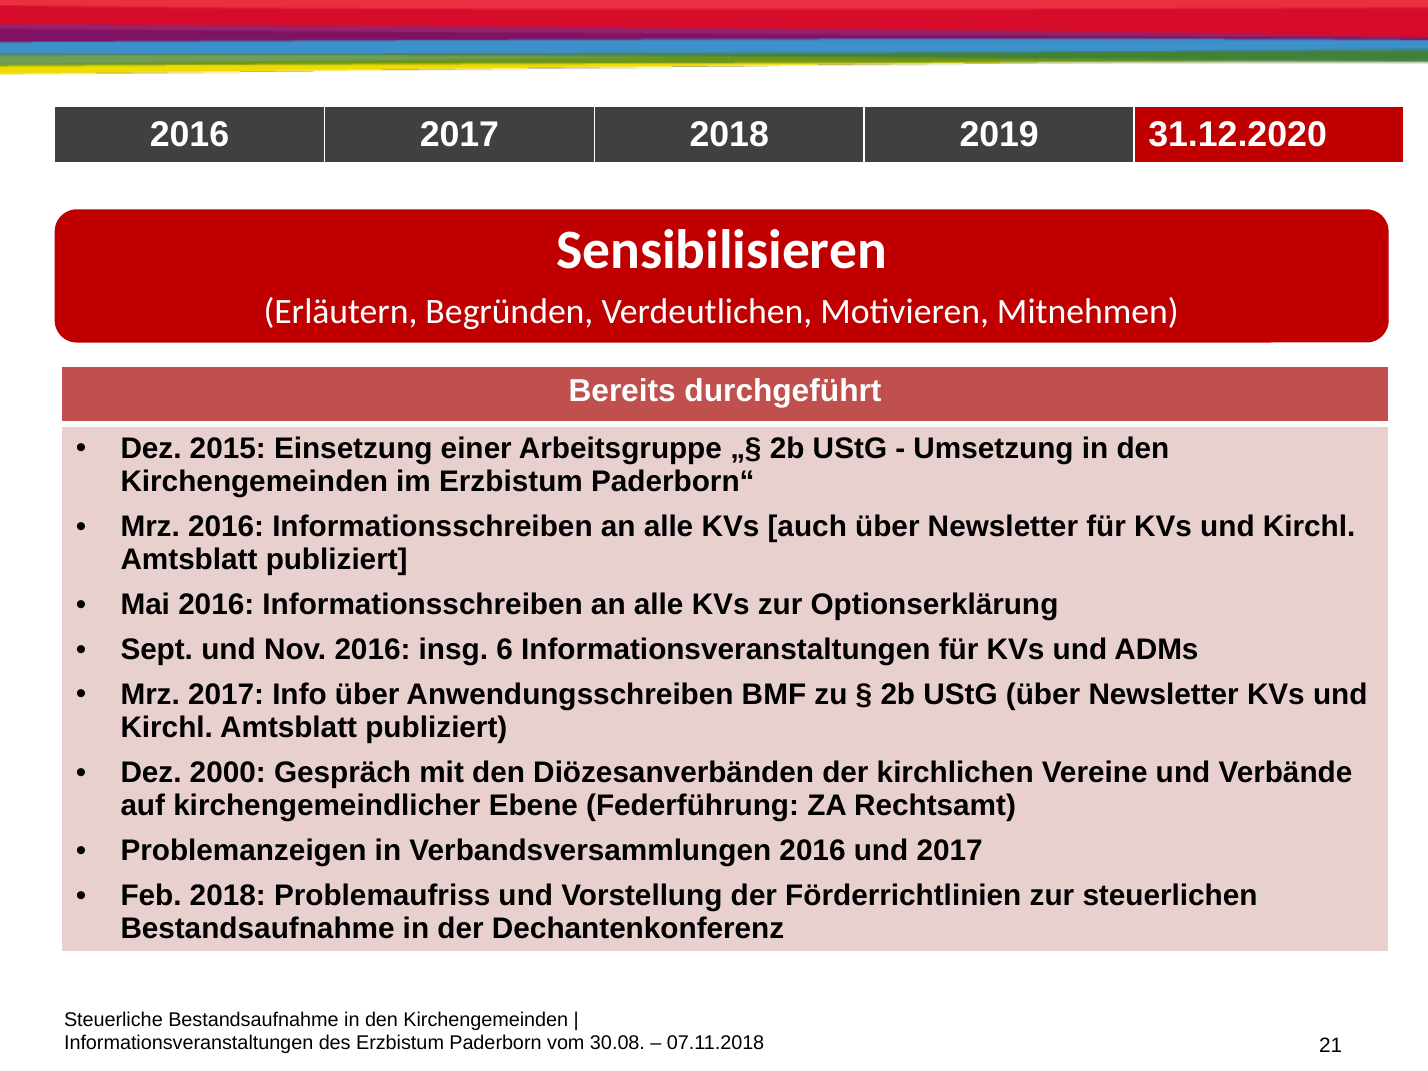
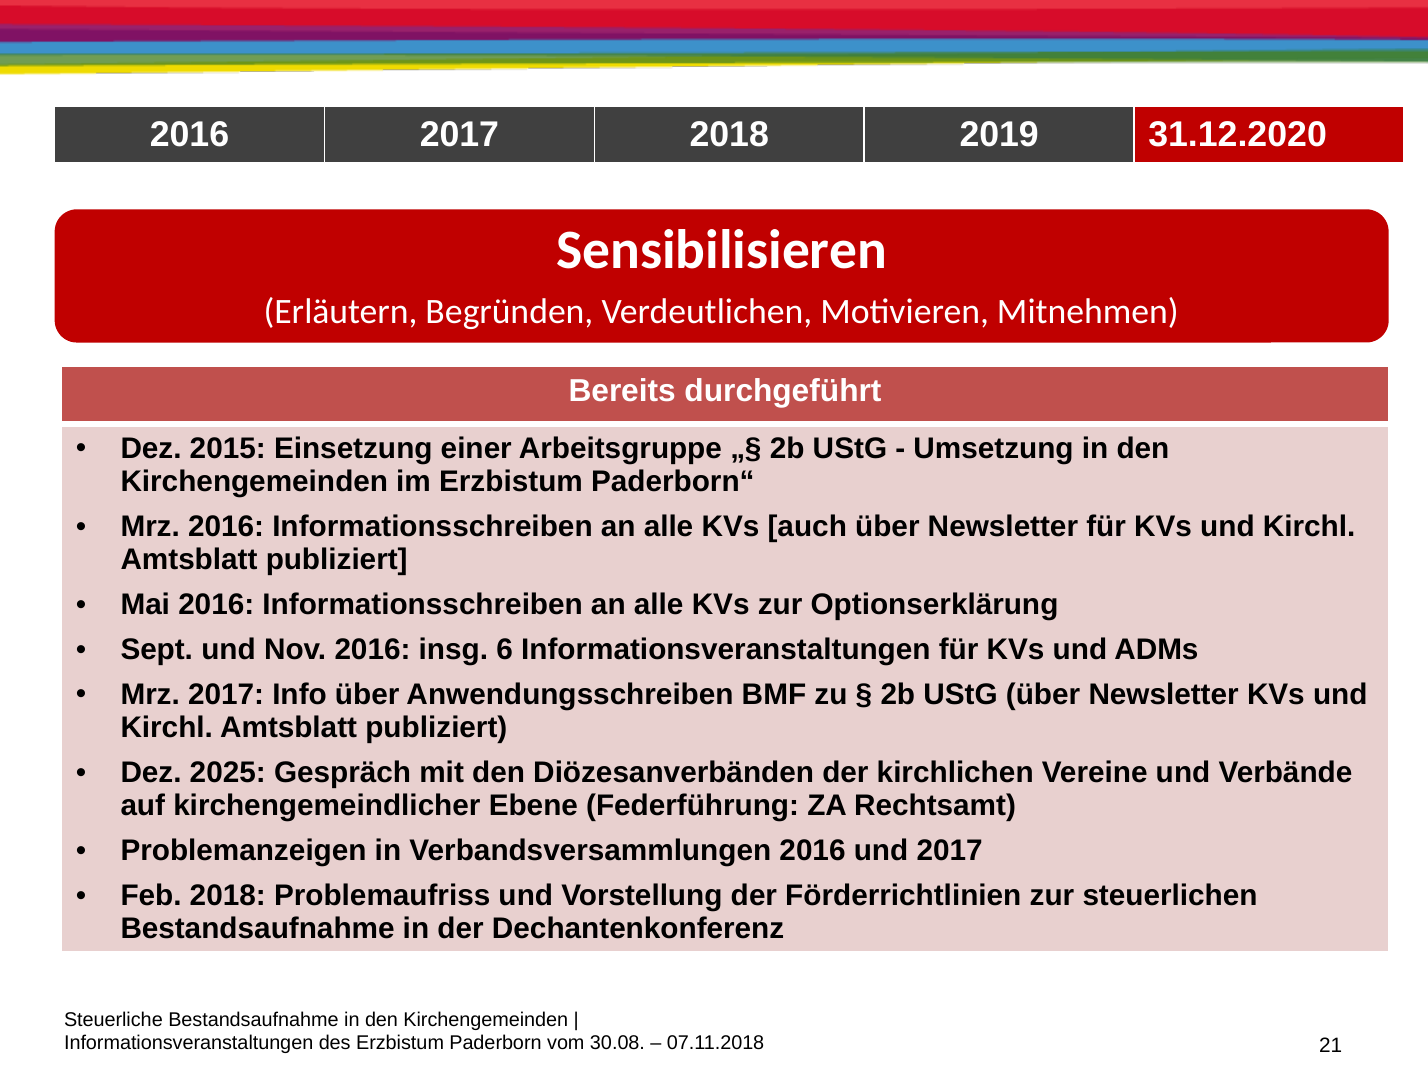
2000: 2000 -> 2025
